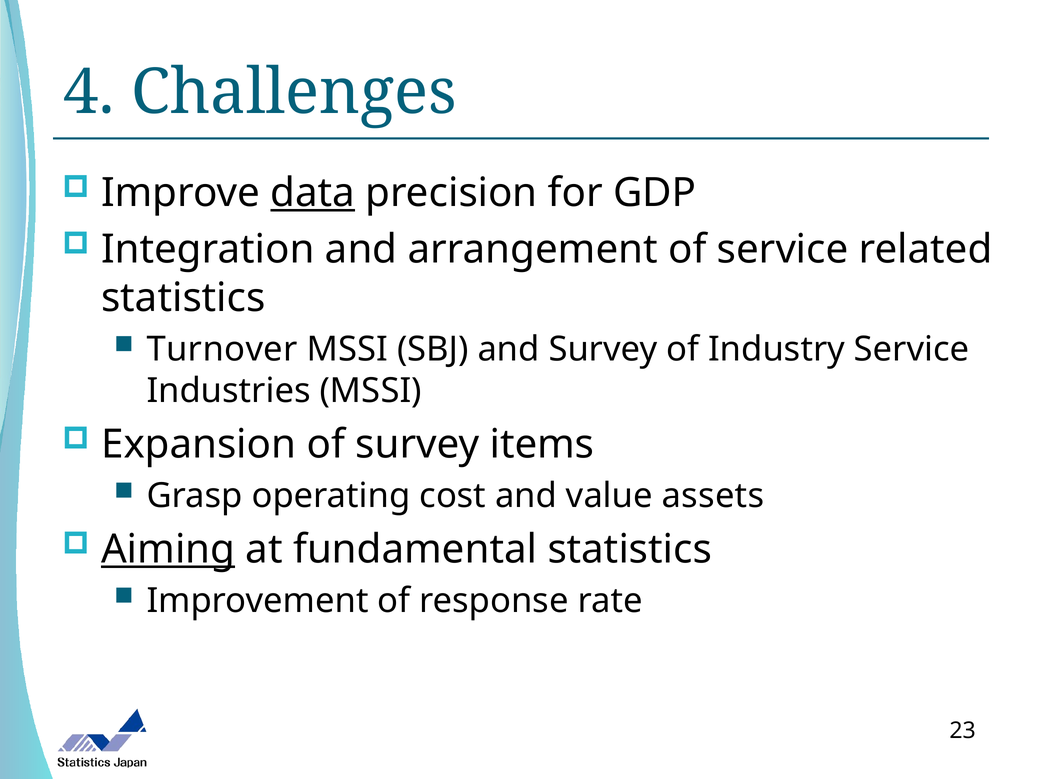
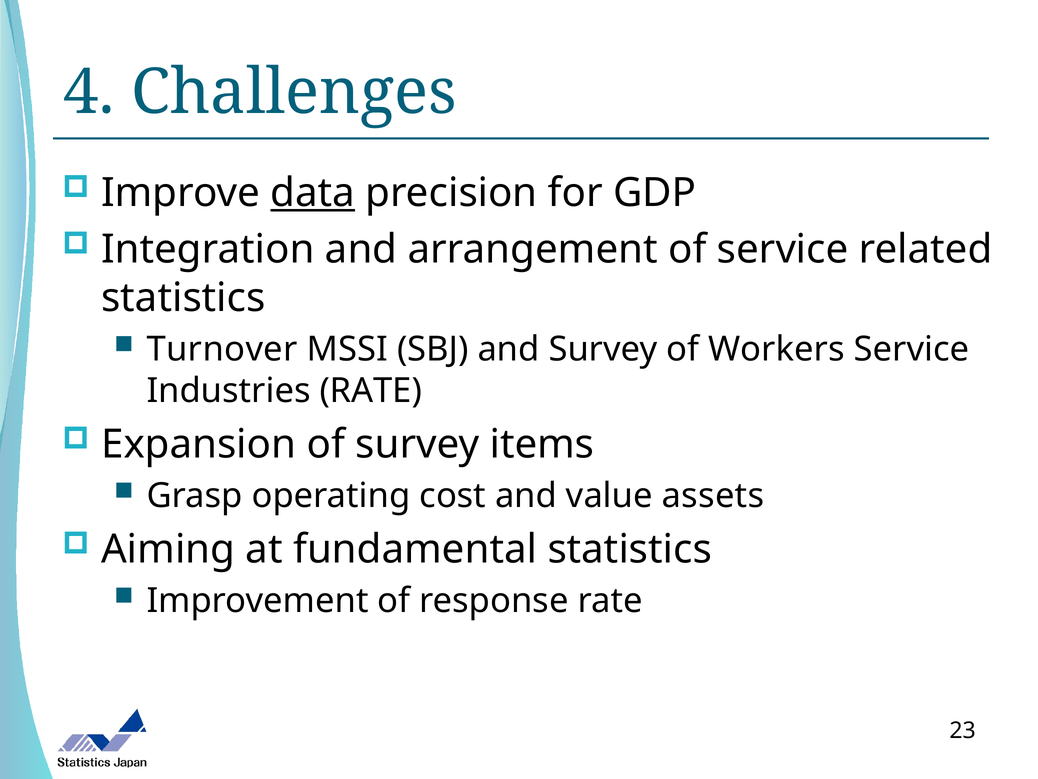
Industry: Industry -> Workers
Industries MSSI: MSSI -> RATE
Aiming underline: present -> none
